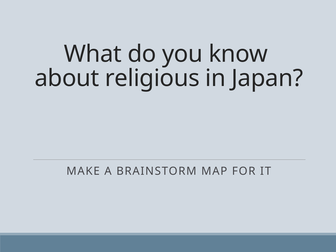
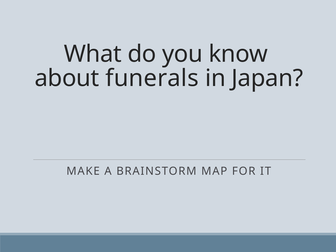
religious: religious -> funerals
